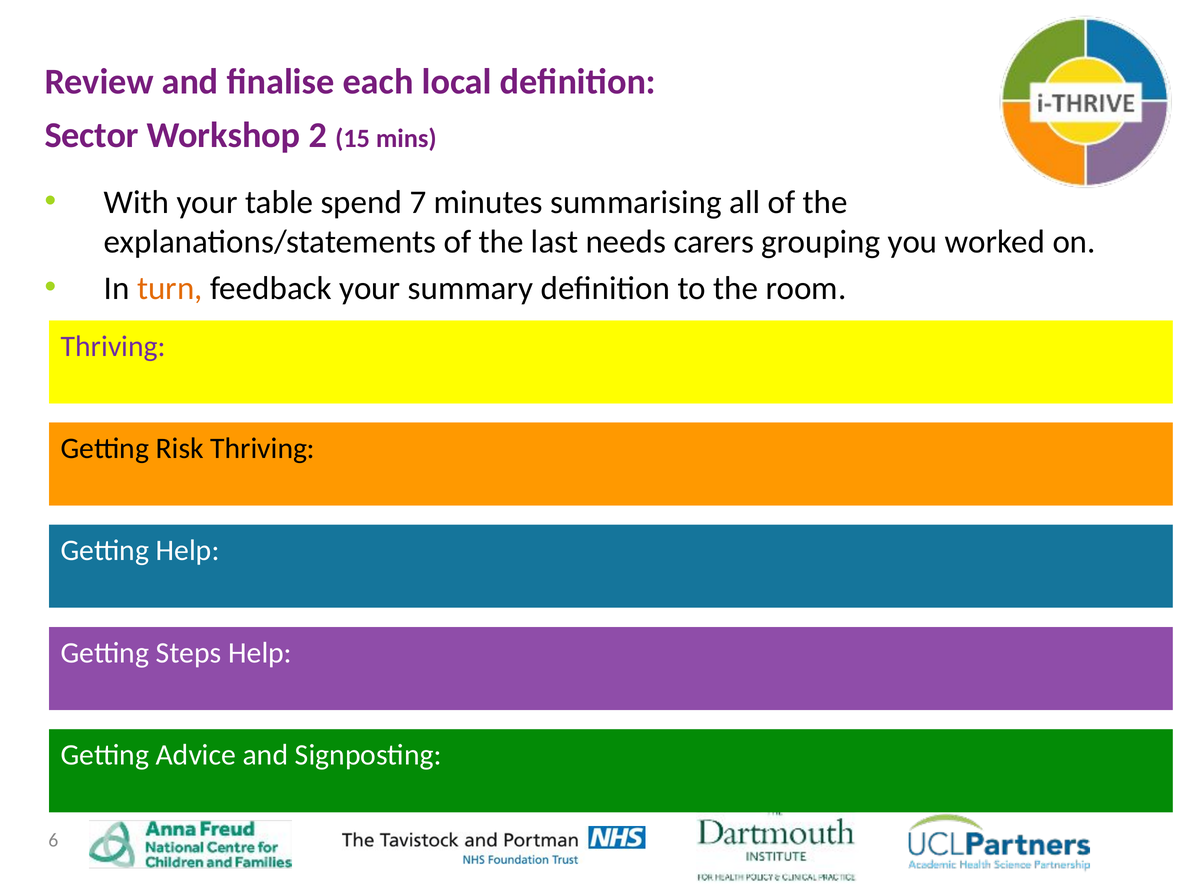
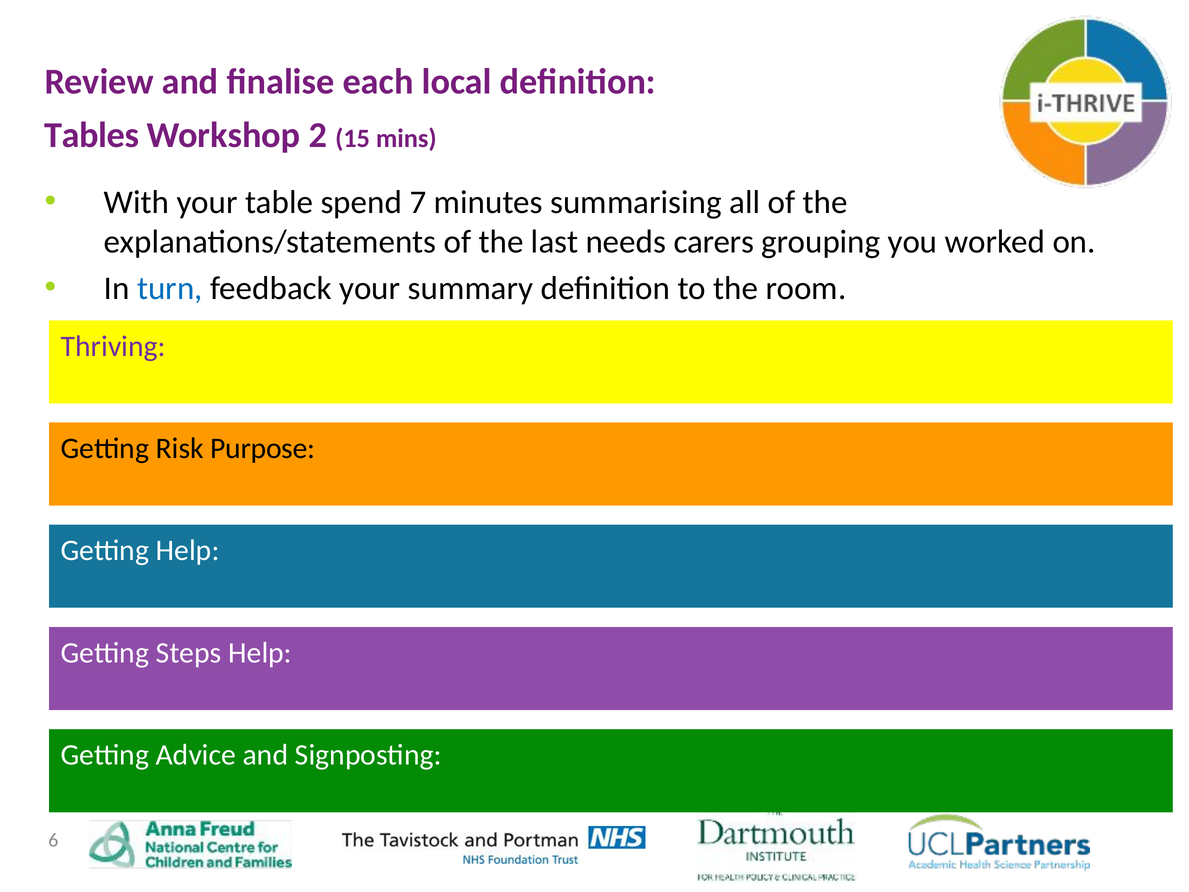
Sector: Sector -> Tables
turn colour: orange -> blue
Risk Thriving: Thriving -> Purpose
